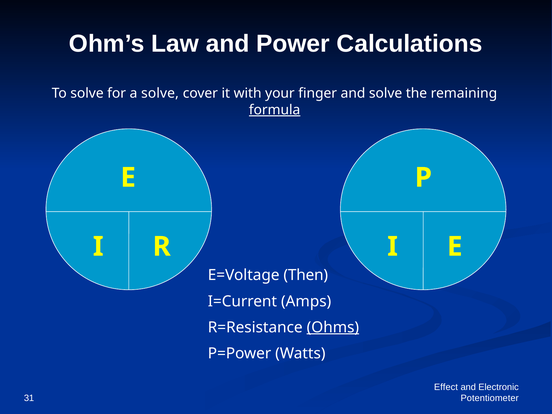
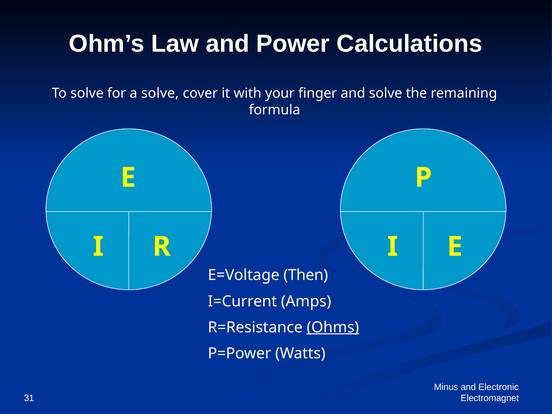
formula underline: present -> none
Effect: Effect -> Minus
Potentiometer: Potentiometer -> Electromagnet
